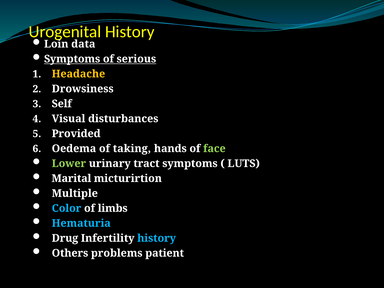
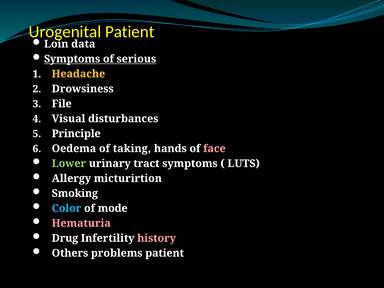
Urogenital History: History -> Patient
Self: Self -> File
Provided: Provided -> Principle
face colour: light green -> pink
Marital: Marital -> Allergy
Multiple: Multiple -> Smoking
limbs: limbs -> mode
Hematuria colour: light blue -> pink
history at (157, 238) colour: light blue -> pink
